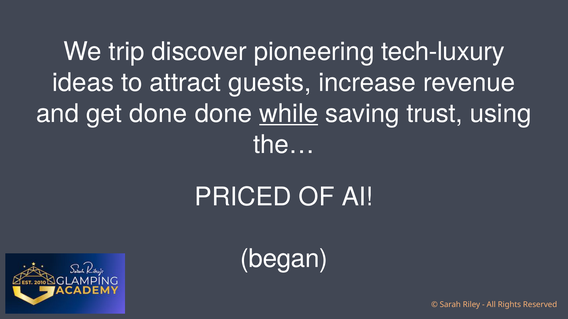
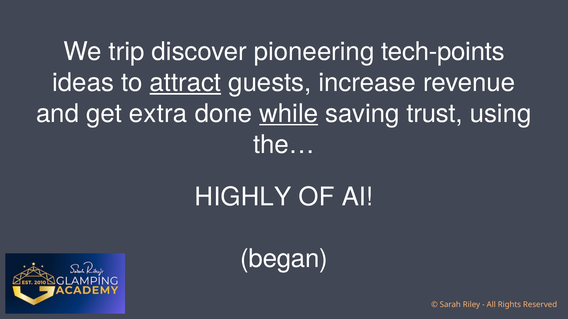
tech-luxury: tech-luxury -> tech-points
attract underline: none -> present
get done: done -> extra
PRICED: PRICED -> HIGHLY
